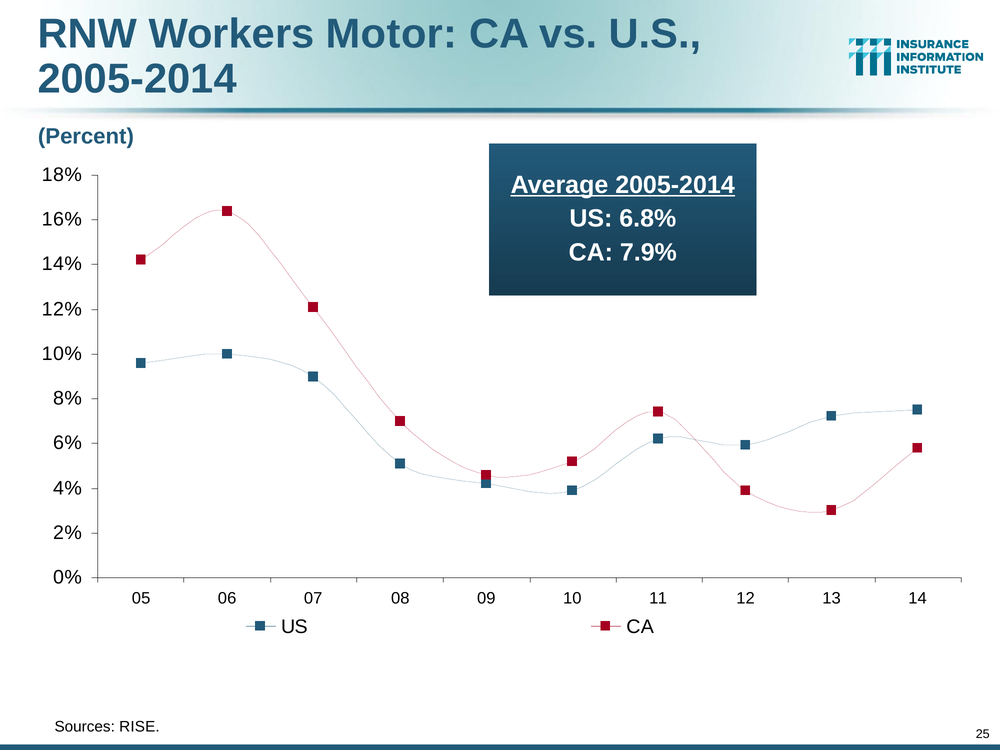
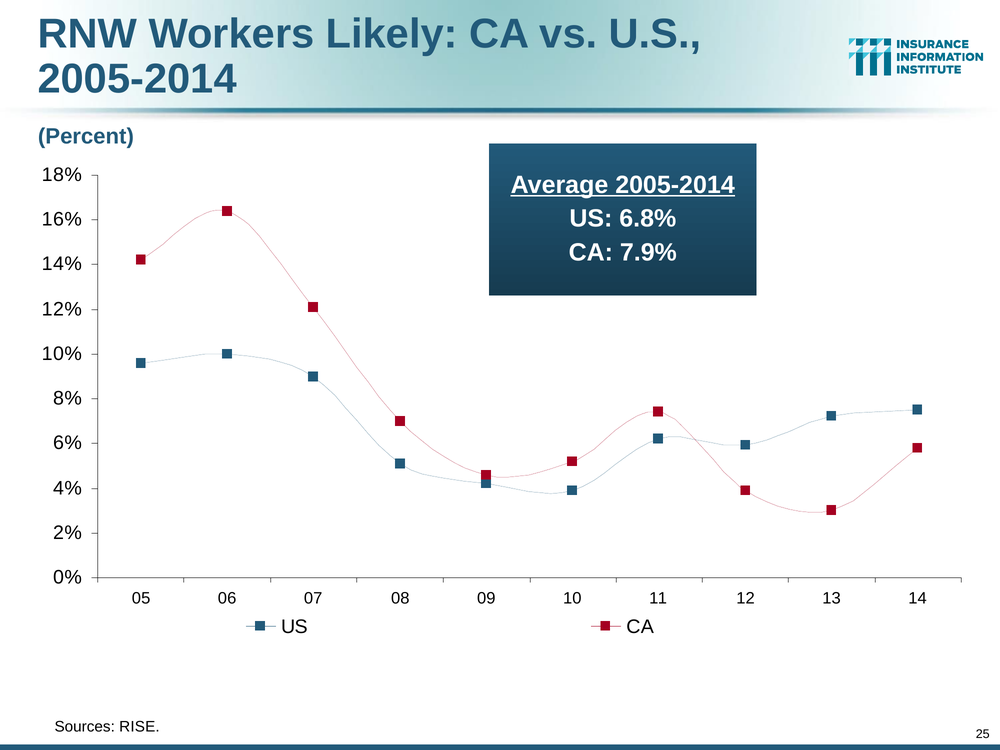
Motor: Motor -> Likely
